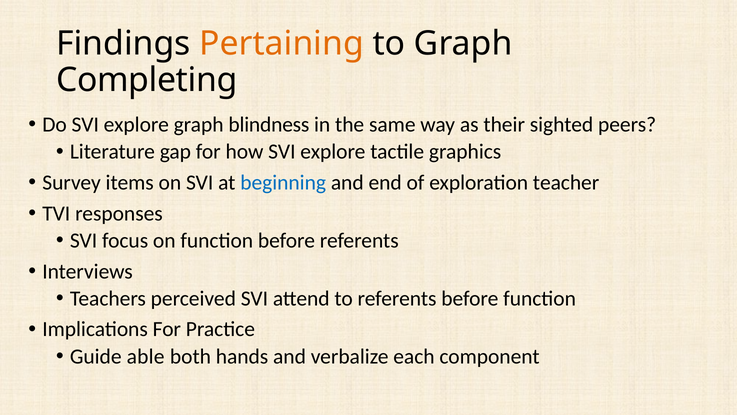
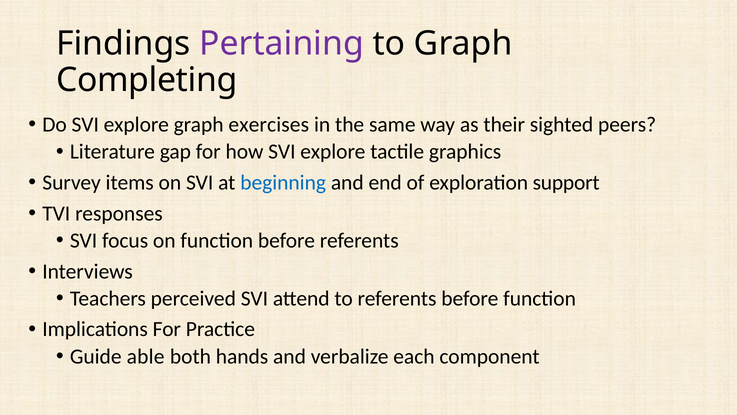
Pertaining colour: orange -> purple
blindness: blindness -> exercises
teacher: teacher -> support
